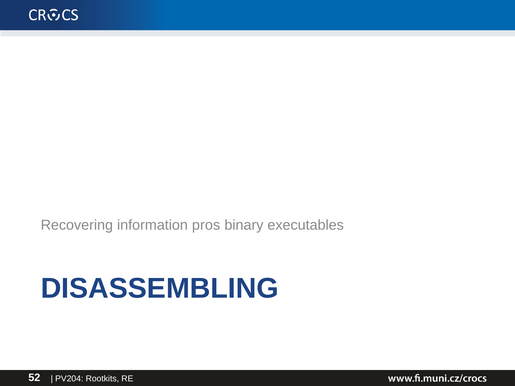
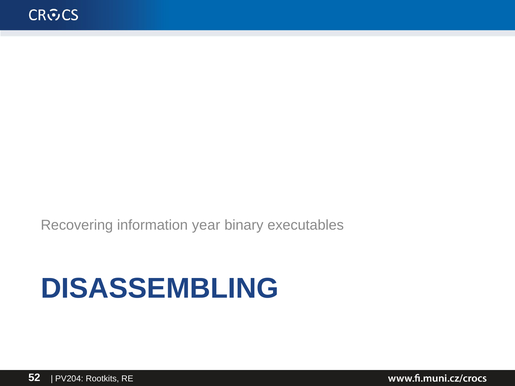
pros: pros -> year
